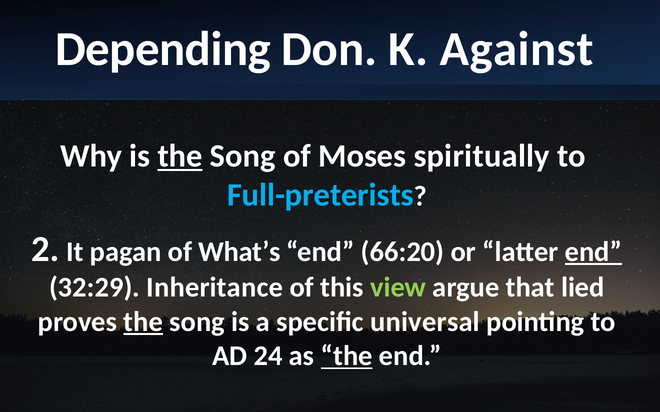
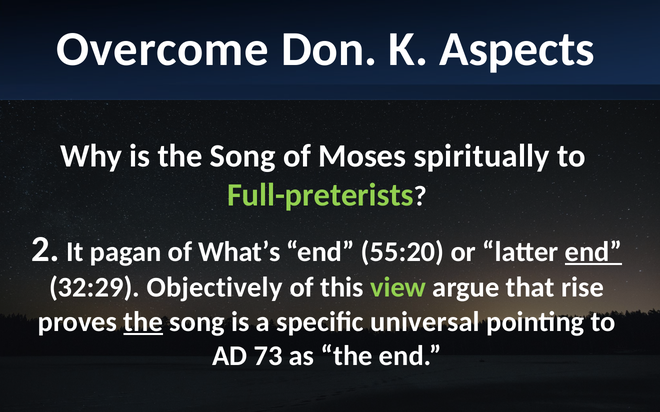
Depending: Depending -> Overcome
Against: Against -> Aspects
the at (180, 156) underline: present -> none
Full-preterists colour: light blue -> light green
66:20: 66:20 -> 55:20
Inheritance: Inheritance -> Objectively
lied: lied -> rise
24: 24 -> 73
the at (347, 356) underline: present -> none
